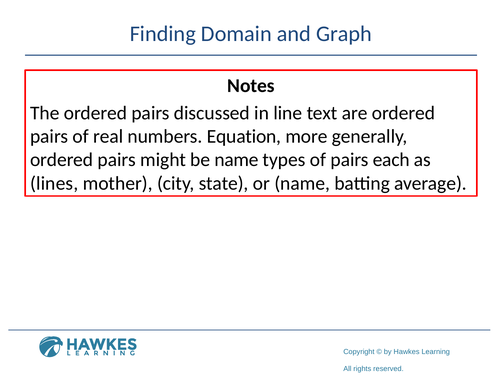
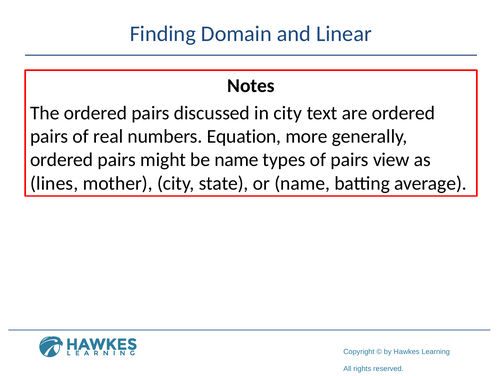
Graph: Graph -> Linear
in line: line -> city
each: each -> view
